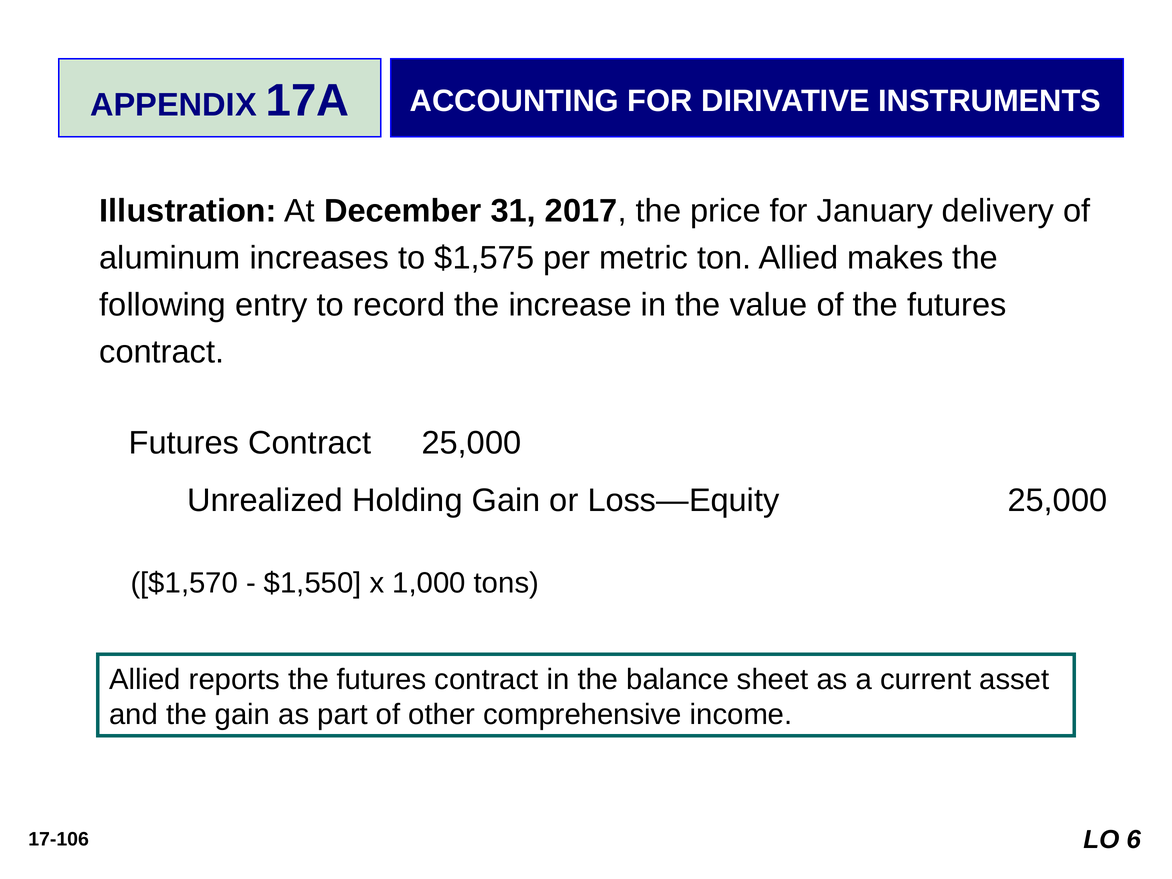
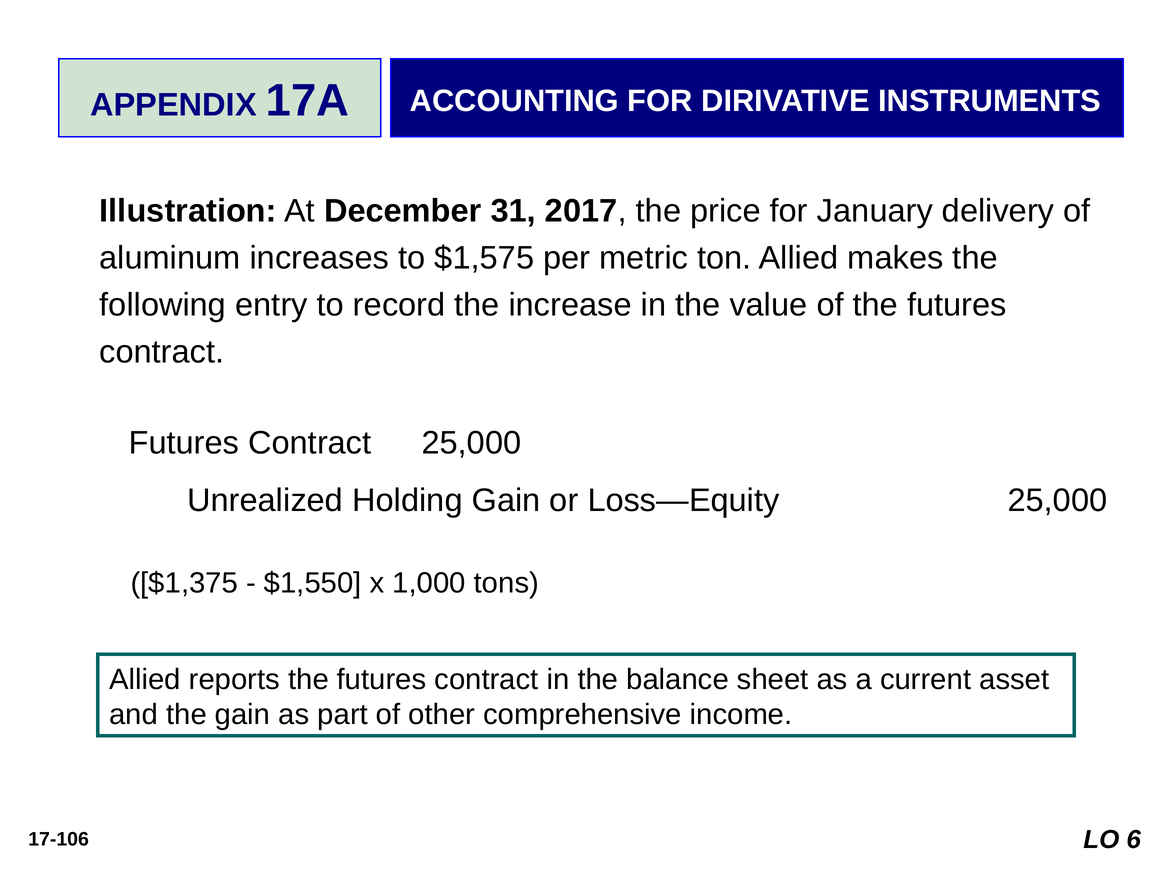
$1,570: $1,570 -> $1,375
